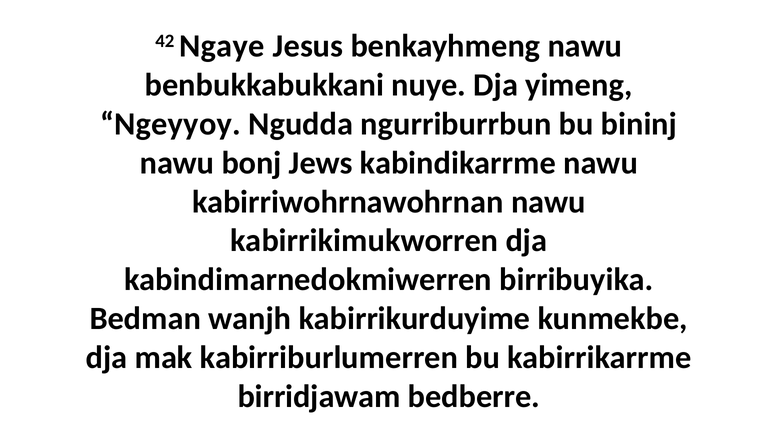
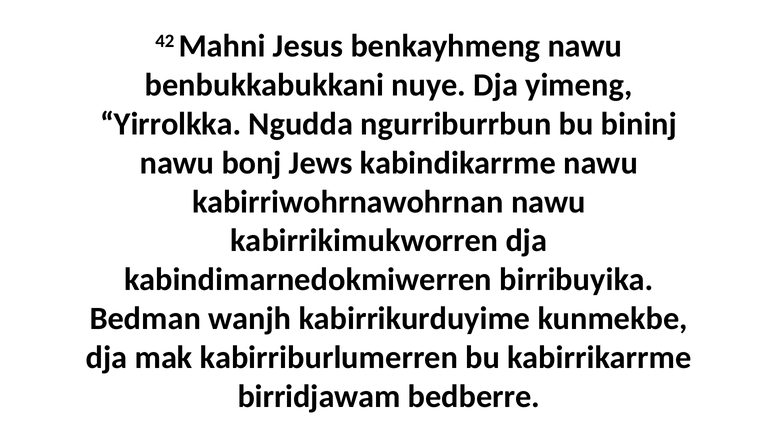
Ngaye: Ngaye -> Mahni
Ngeyyoy: Ngeyyoy -> Yirrolkka
